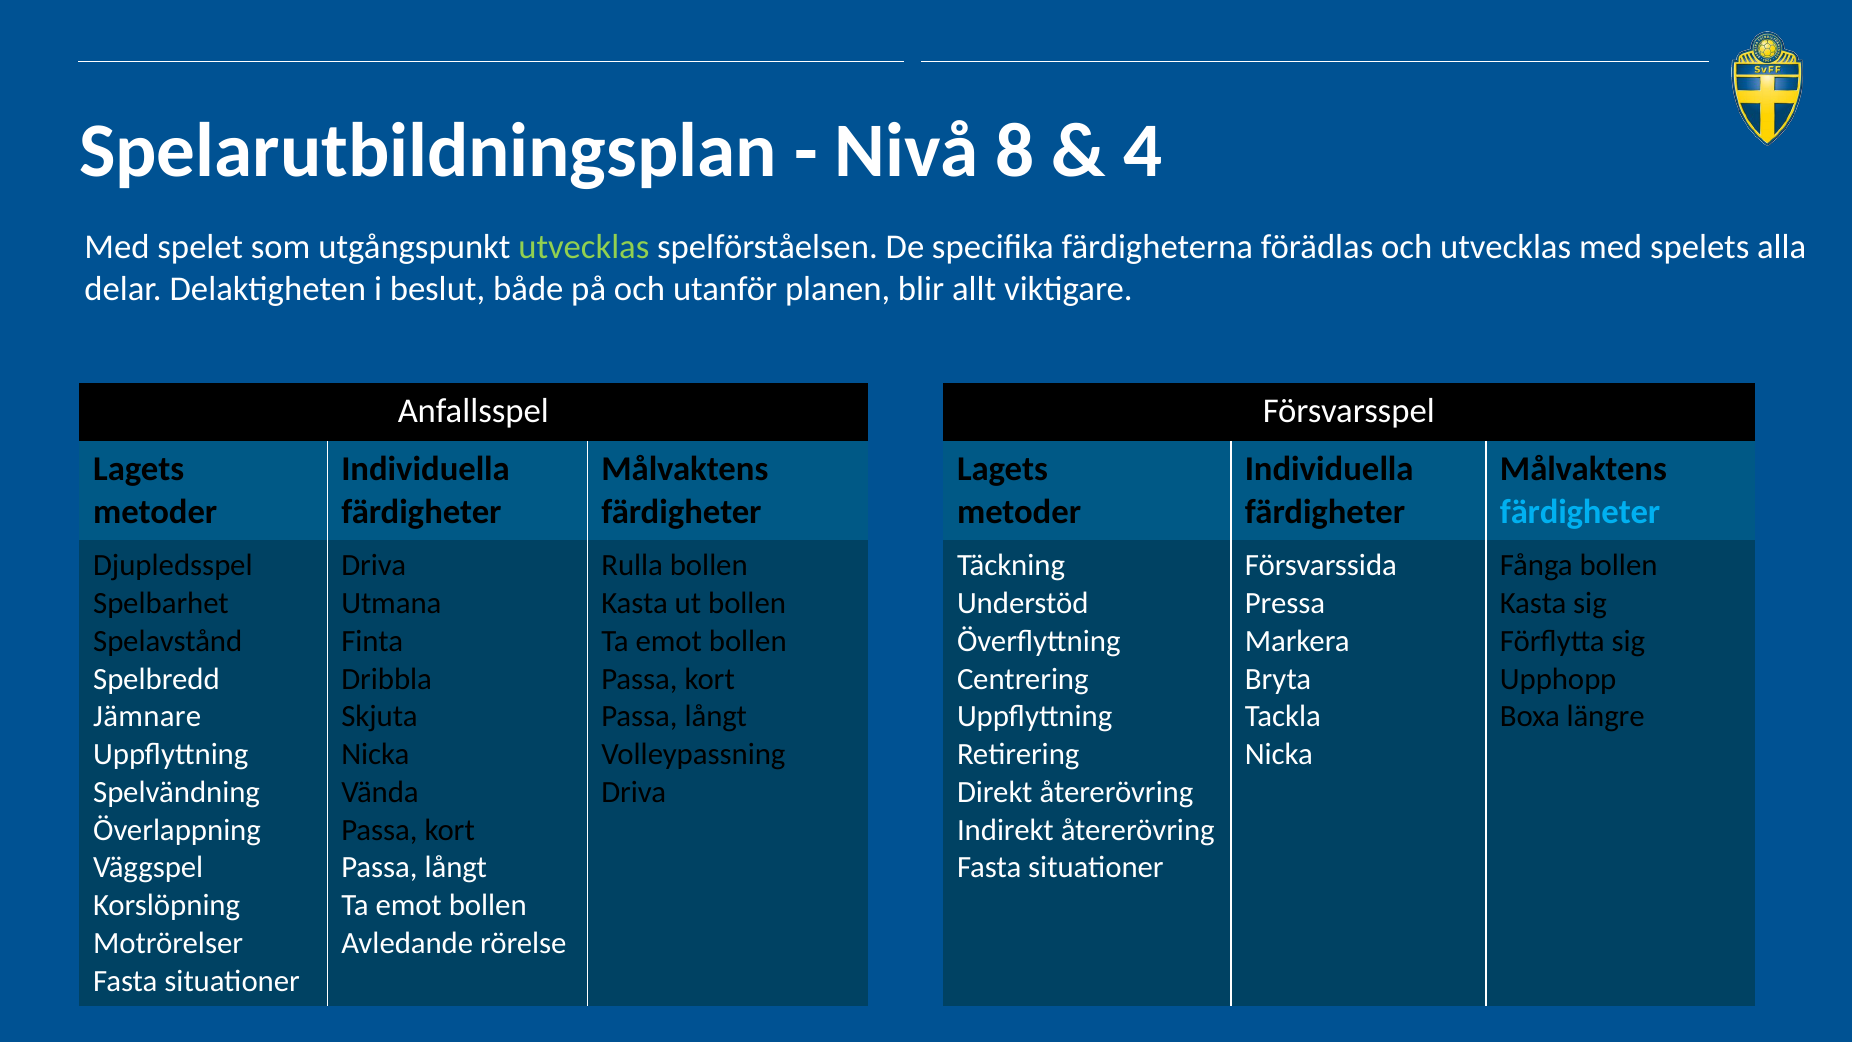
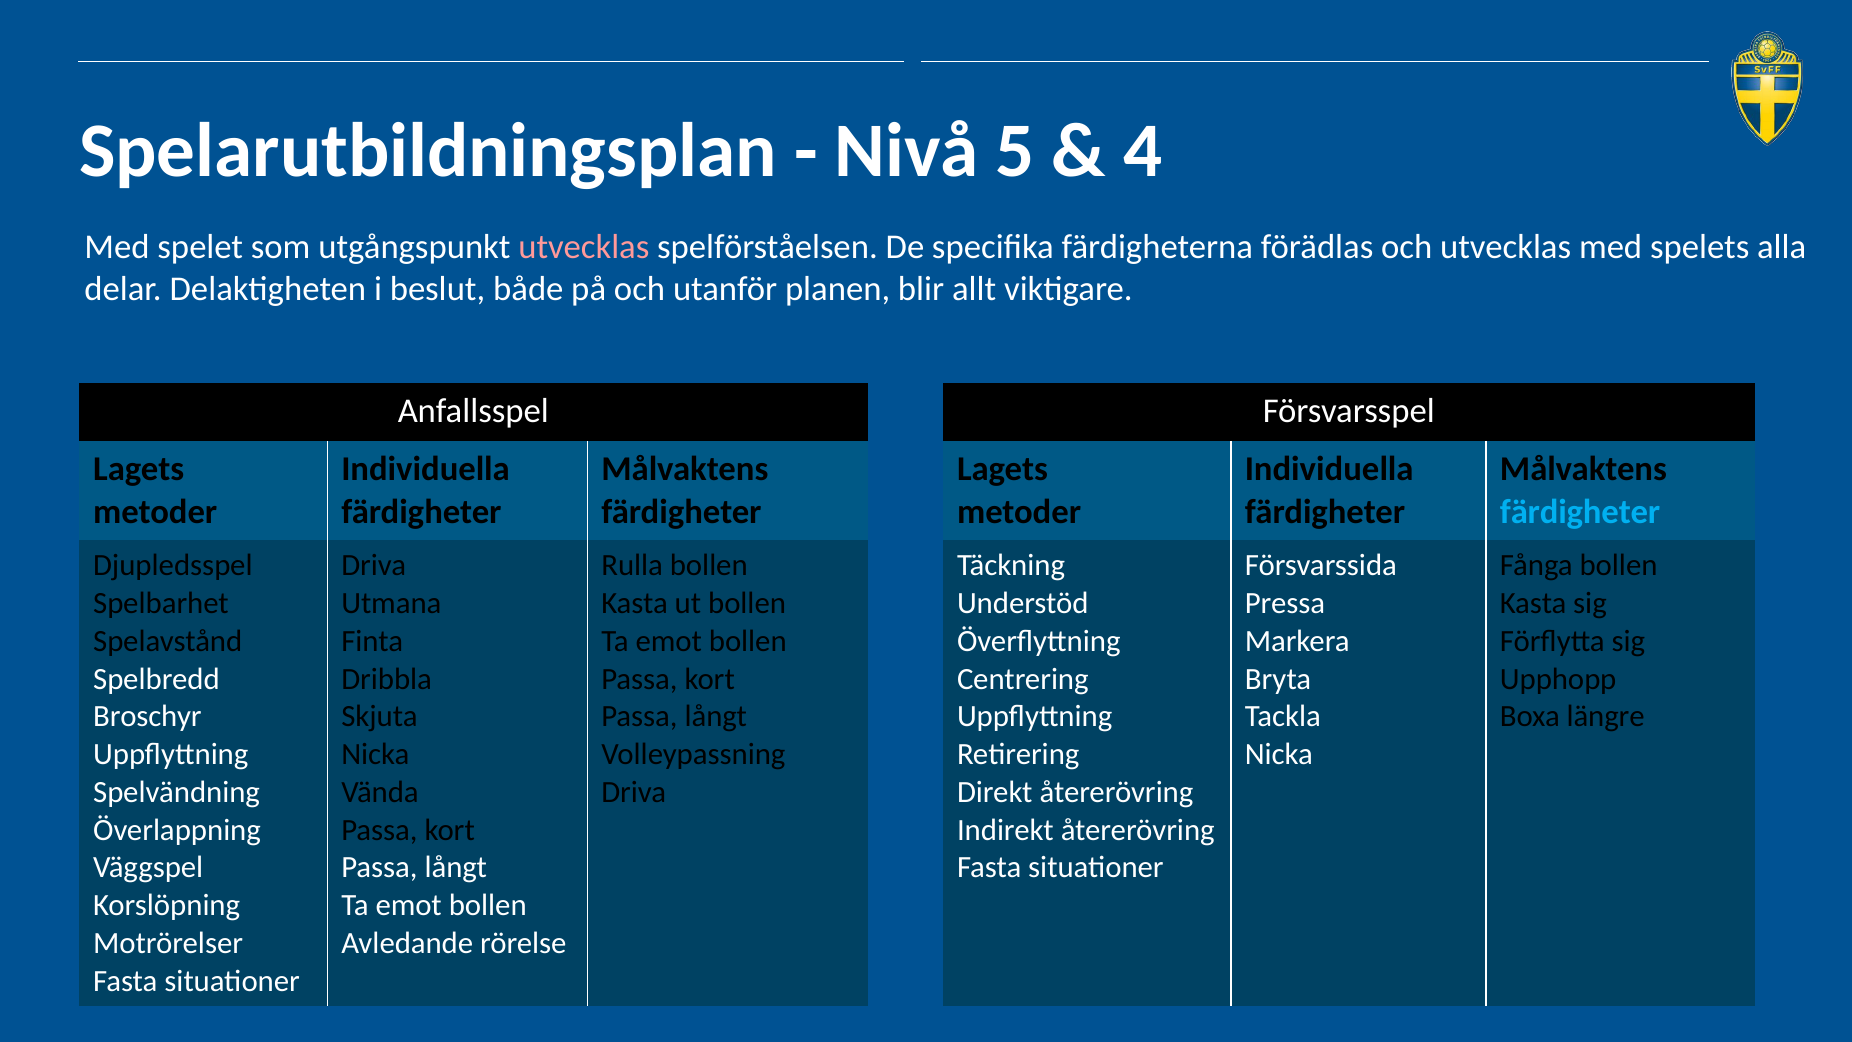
8: 8 -> 5
utvecklas at (584, 247) colour: light green -> pink
Jämnare: Jämnare -> Broschyr
